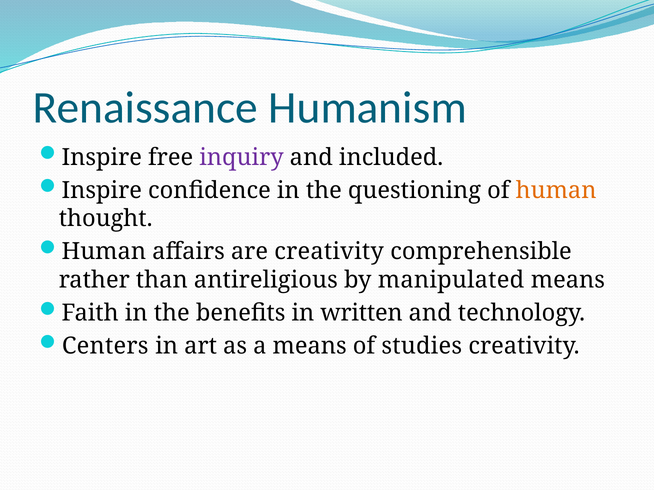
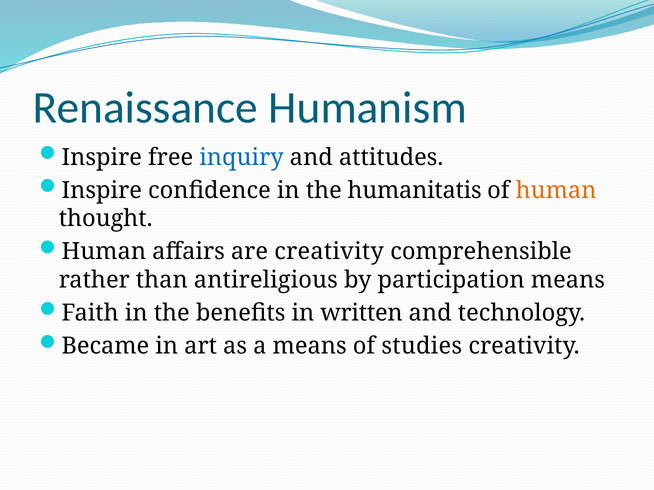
inquiry colour: purple -> blue
included: included -> attitudes
questioning: questioning -> humanitatis
manipulated: manipulated -> participation
Centers: Centers -> Became
